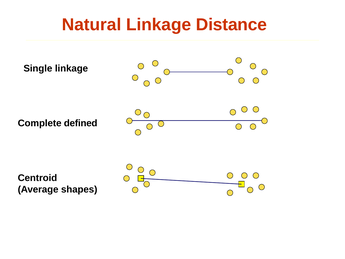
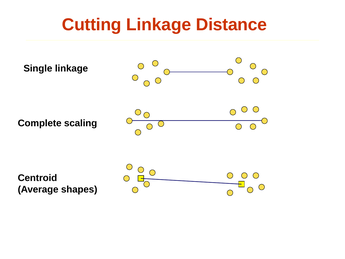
Natural: Natural -> Cutting
defined: defined -> scaling
